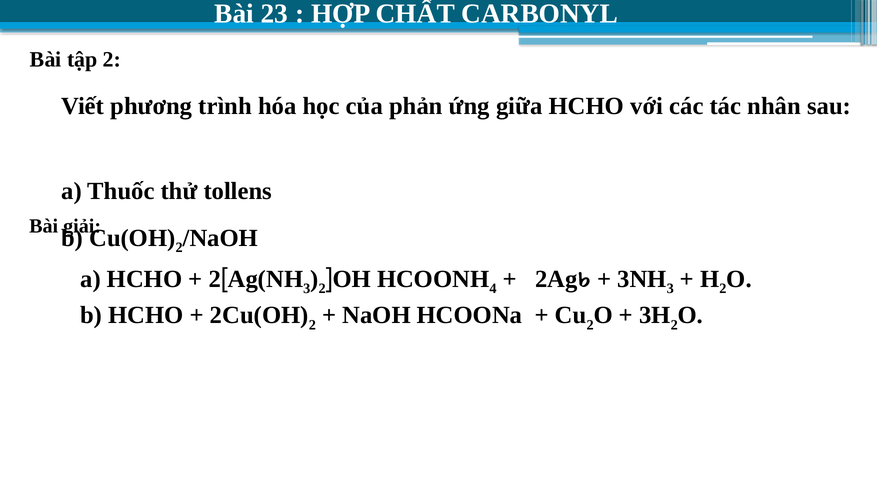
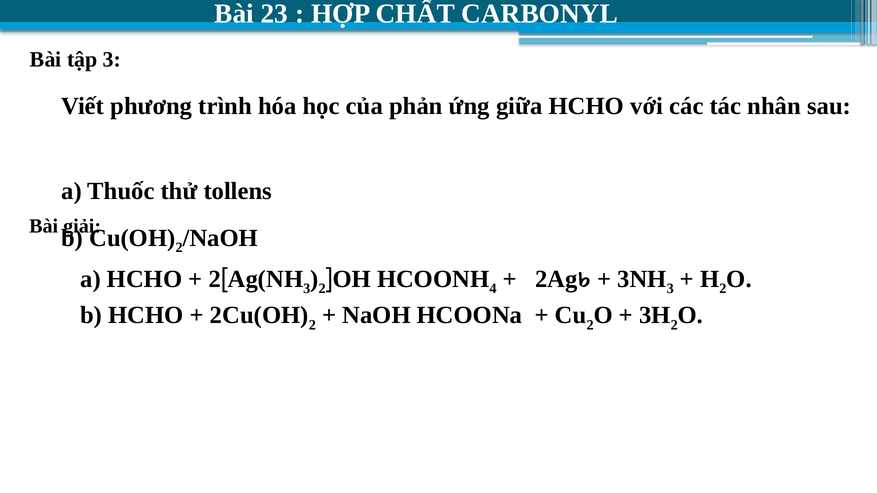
tập 2: 2 -> 3
